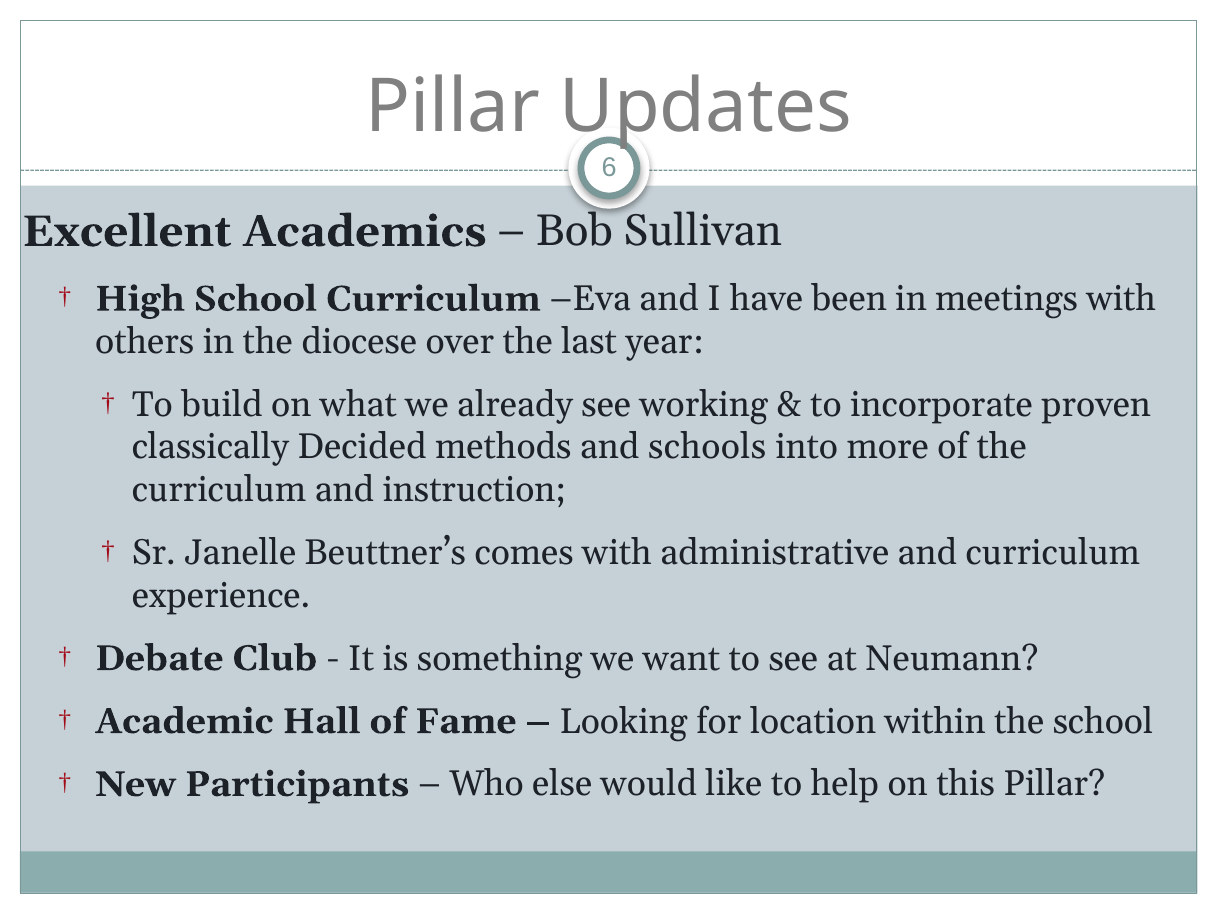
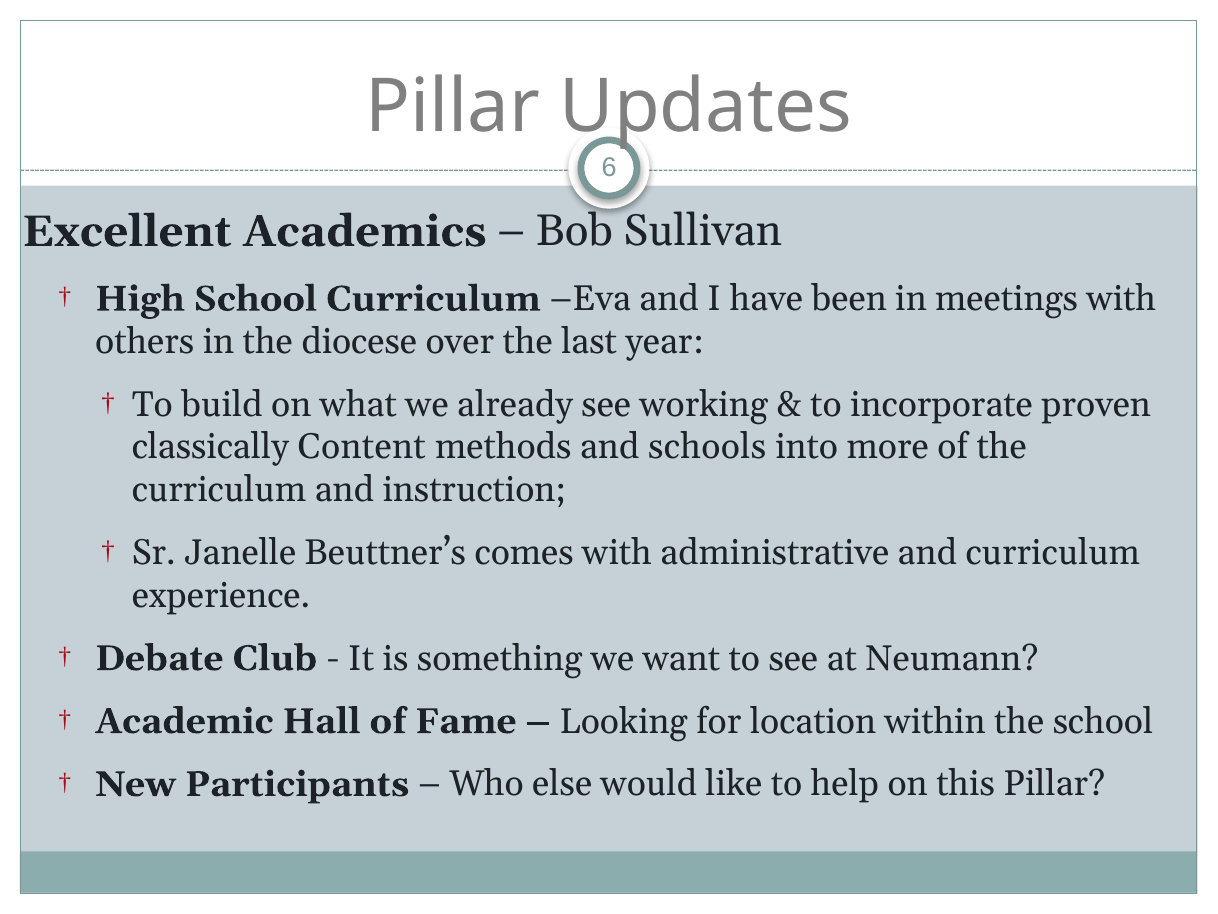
Decided: Decided -> Content
